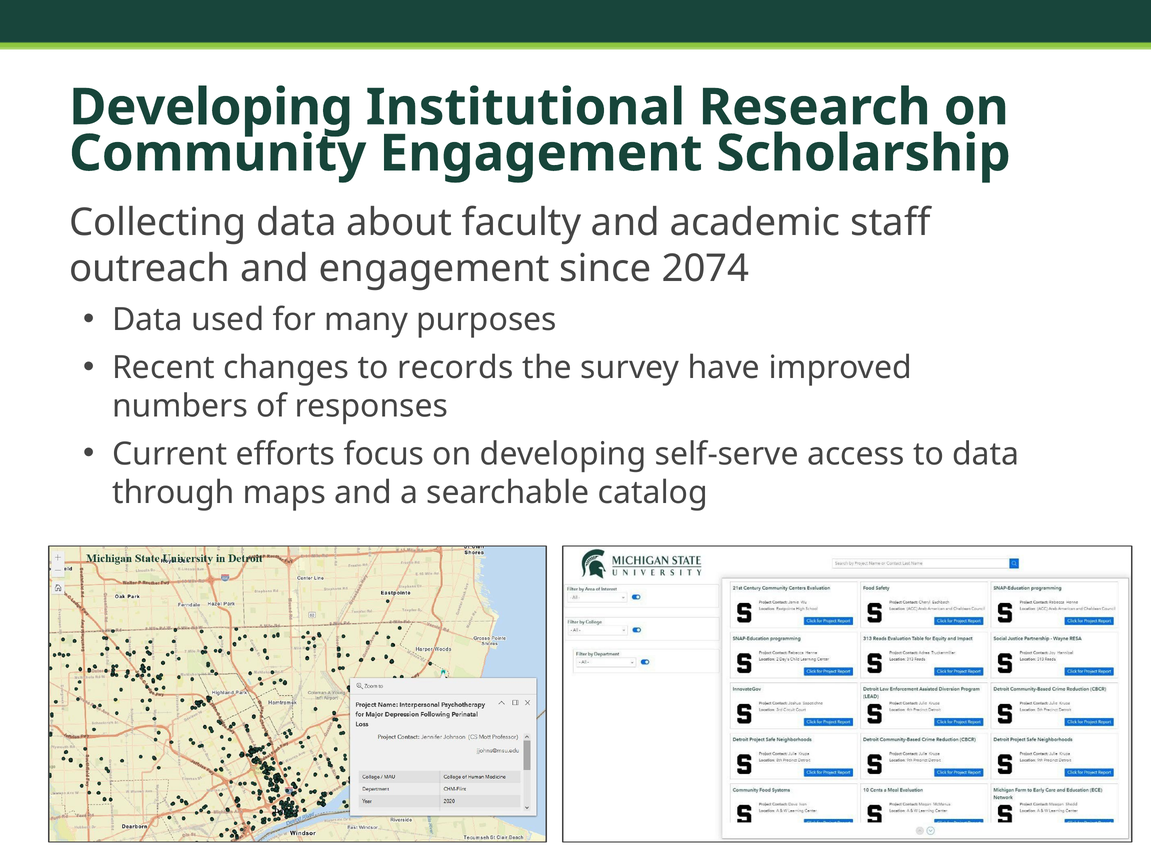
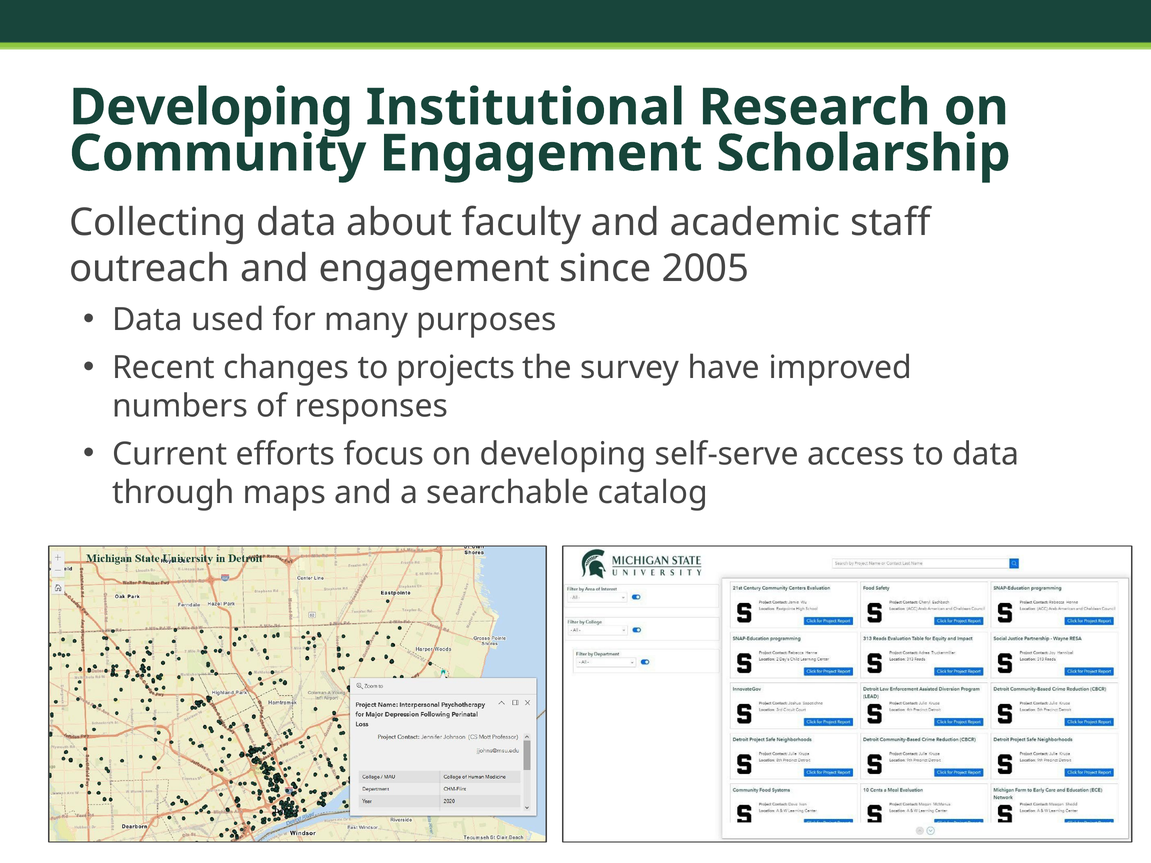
2074: 2074 -> 2005
records: records -> projects
